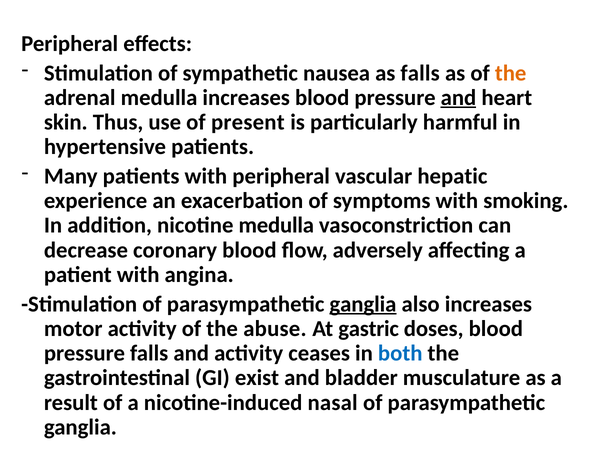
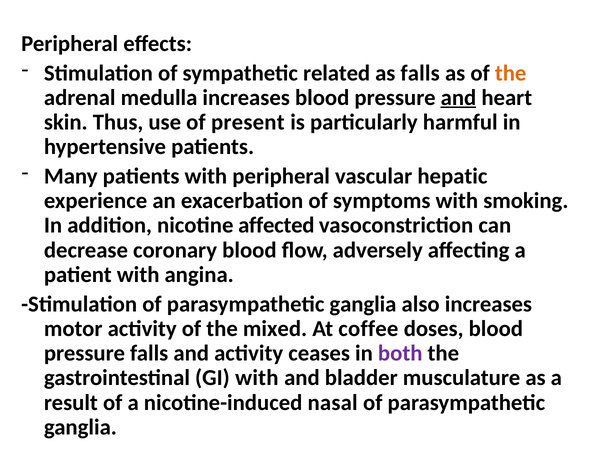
nausea: nausea -> related
nicotine medulla: medulla -> affected
ganglia at (363, 304) underline: present -> none
abuse: abuse -> mixed
gastric: gastric -> coffee
both colour: blue -> purple
GI exist: exist -> with
